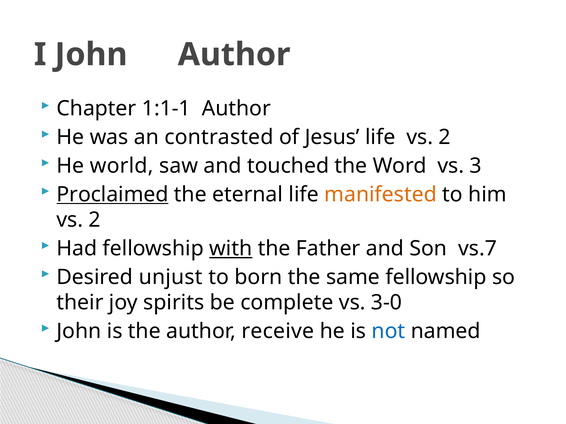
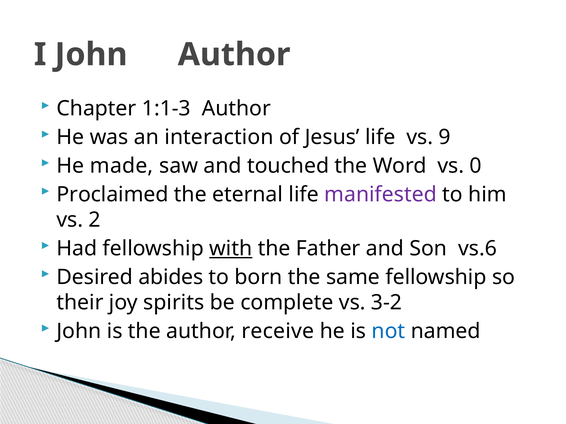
1:1-1: 1:1-1 -> 1:1-3
contrasted: contrasted -> interaction
life vs 2: 2 -> 9
world: world -> made
3: 3 -> 0
Proclaimed underline: present -> none
manifested colour: orange -> purple
vs.7: vs.7 -> vs.6
unjust: unjust -> abides
3-0: 3-0 -> 3-2
